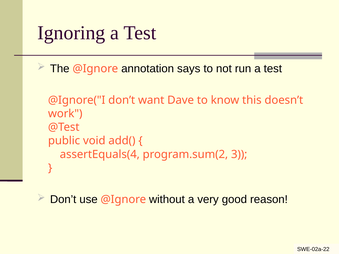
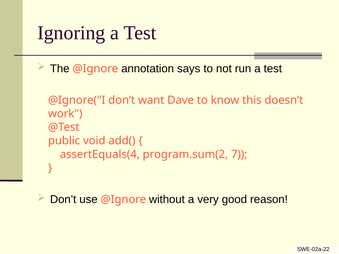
3: 3 -> 7
